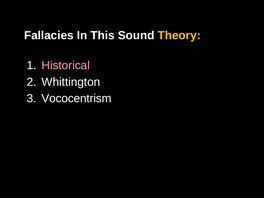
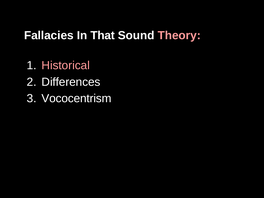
This: This -> That
Theory colour: yellow -> pink
Whittington: Whittington -> Differences
